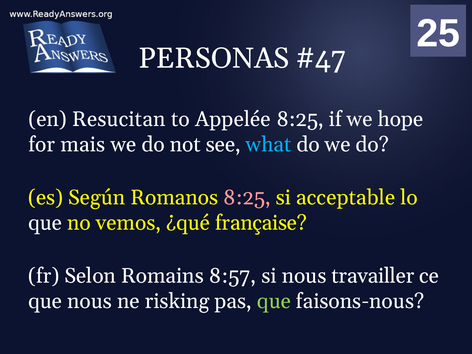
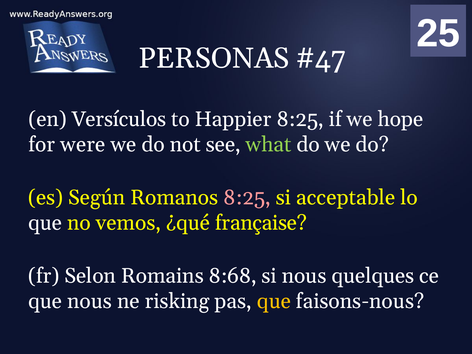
Resucitan: Resucitan -> Versículos
Appelée: Appelée -> Happier
mais: mais -> were
what colour: light blue -> light green
8:57: 8:57 -> 8:68
travailler: travailler -> quelques
que at (274, 301) colour: light green -> yellow
